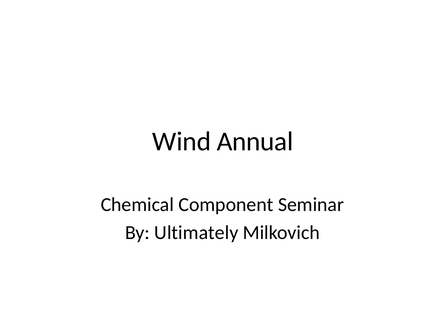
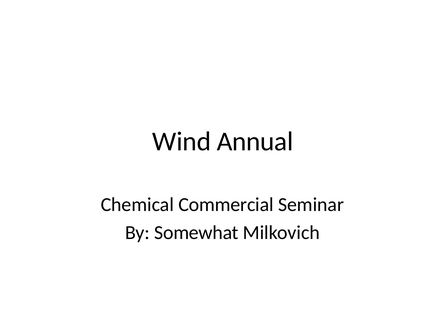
Component: Component -> Commercial
Ultimately: Ultimately -> Somewhat
